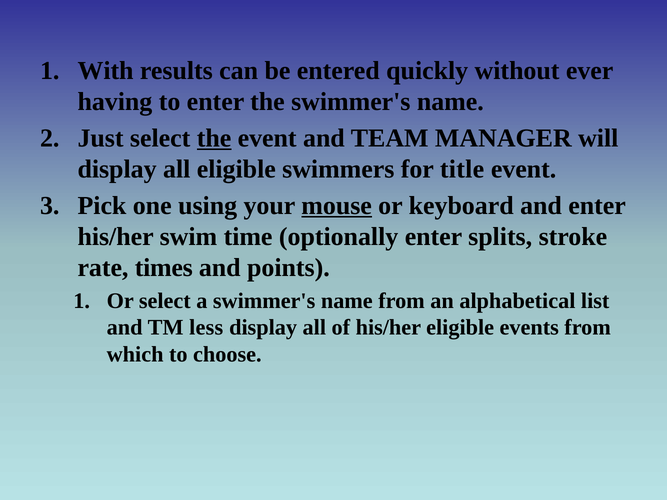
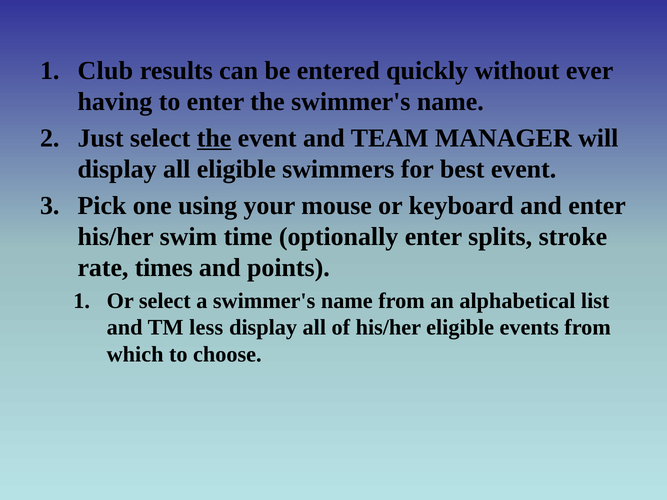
With: With -> Club
title: title -> best
mouse underline: present -> none
